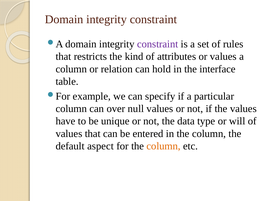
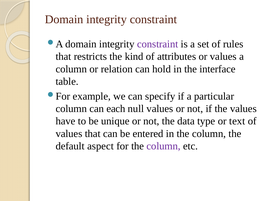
over: over -> each
will: will -> text
column at (164, 147) colour: orange -> purple
